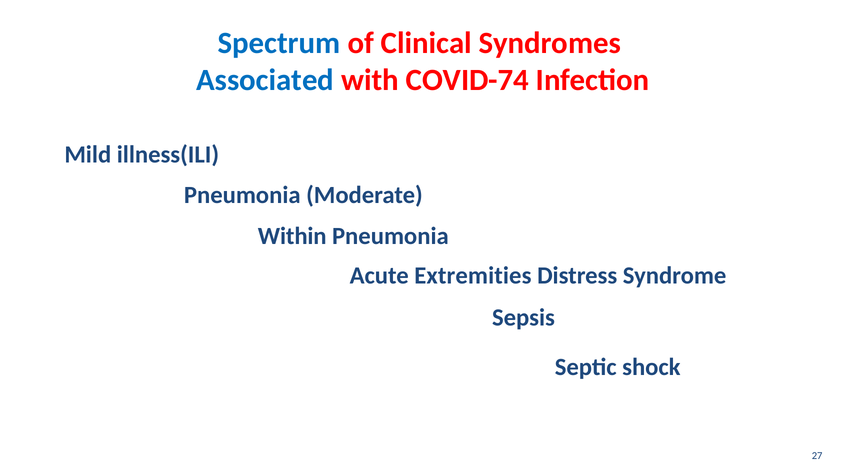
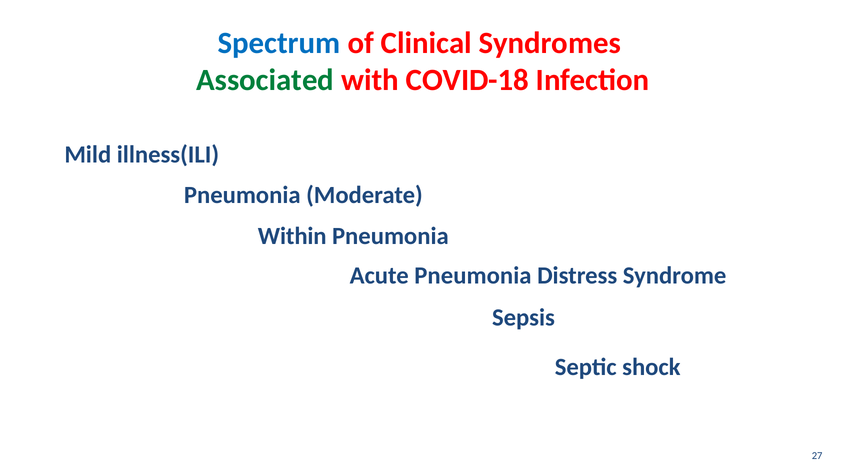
Associated colour: blue -> green
COVID-74: COVID-74 -> COVID-18
Acute Extremities: Extremities -> Pneumonia
